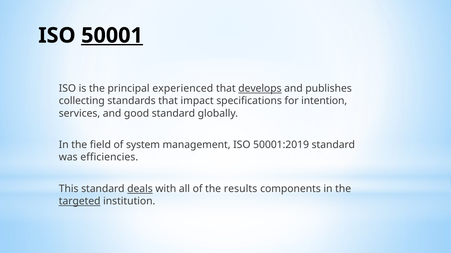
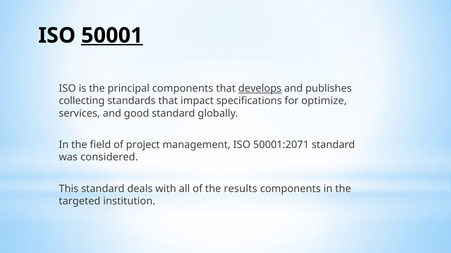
principal experienced: experienced -> components
intention: intention -> optimize
system: system -> project
50001:2019: 50001:2019 -> 50001:2071
efficiencies: efficiencies -> considered
deals underline: present -> none
targeted underline: present -> none
